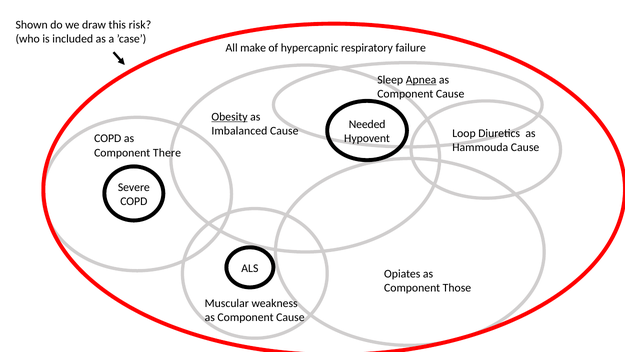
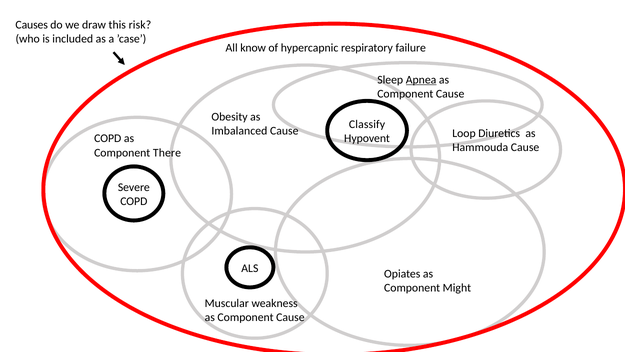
Shown: Shown -> Causes
make: make -> know
Obesity underline: present -> none
Needed: Needed -> Classify
Those: Those -> Might
